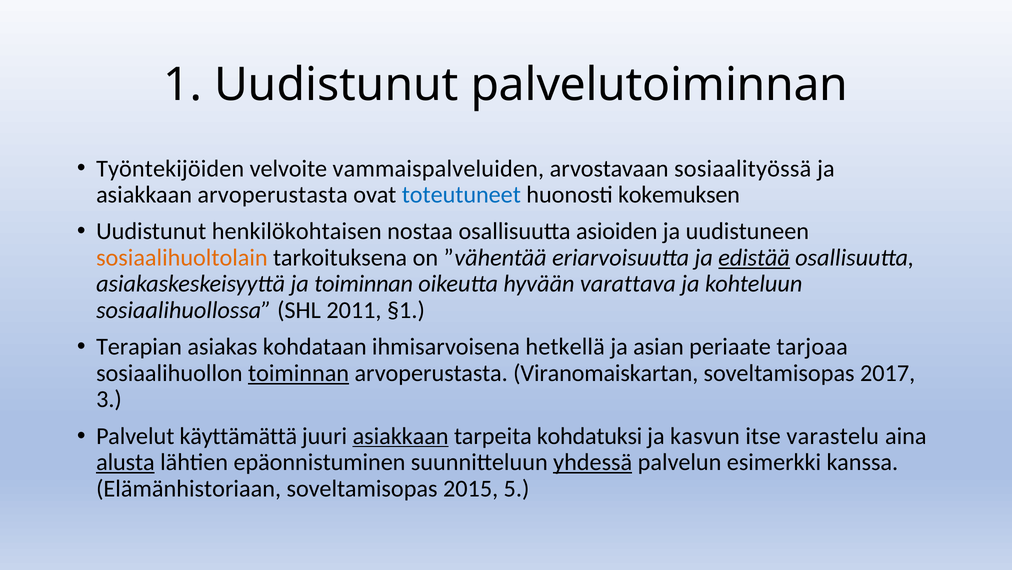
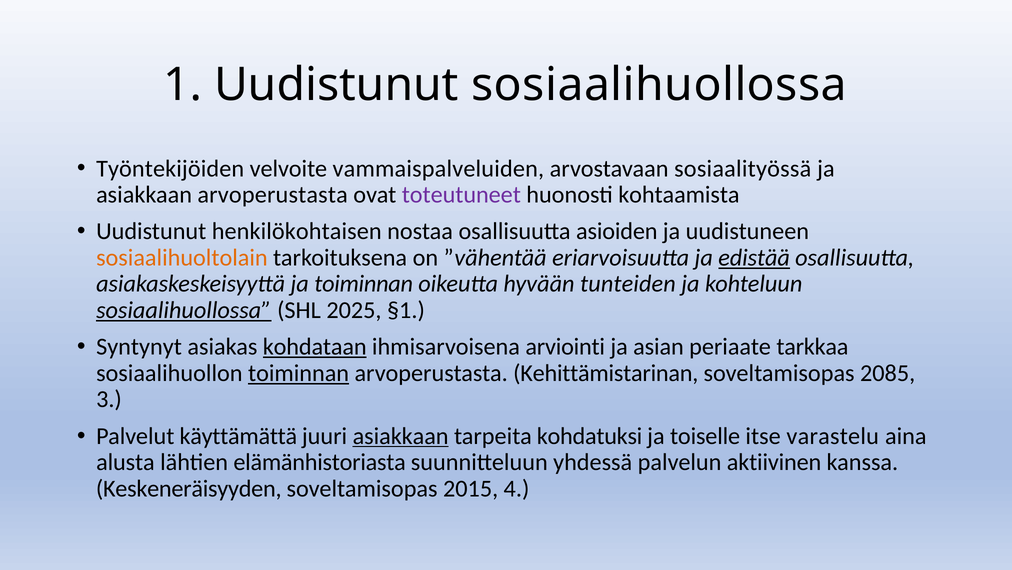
Uudistunut palvelutoiminnan: palvelutoiminnan -> sosiaalihuollossa
toteutuneet colour: blue -> purple
kokemuksen: kokemuksen -> kohtaamista
varattava: varattava -> tunteiden
sosiaalihuollossa at (184, 310) underline: none -> present
2011: 2011 -> 2025
Terapian: Terapian -> Syntynyt
kohdataan underline: none -> present
hetkellä: hetkellä -> arviointi
tarjoaa: tarjoaa -> tarkkaa
Viranomaiskartan: Viranomaiskartan -> Kehittämistarinan
2017: 2017 -> 2085
kasvun: kasvun -> toiselle
alusta underline: present -> none
epäonnistuminen: epäonnistuminen -> elämänhistoriasta
yhdessä underline: present -> none
esimerkki: esimerkki -> aktiivinen
Elämänhistoriaan: Elämänhistoriaan -> Keskeneräisyyden
5: 5 -> 4
